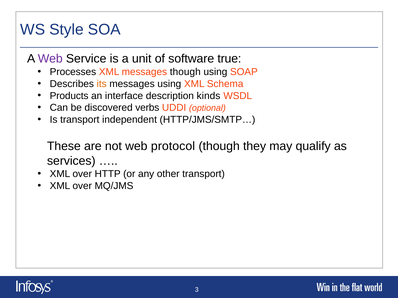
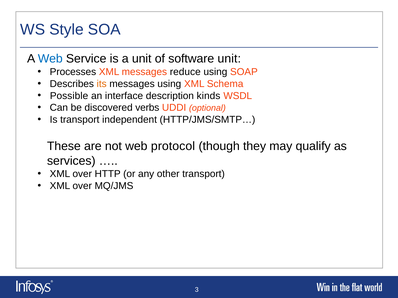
Web at (50, 59) colour: purple -> blue
software true: true -> unit
messages though: though -> reduce
Products: Products -> Possible
